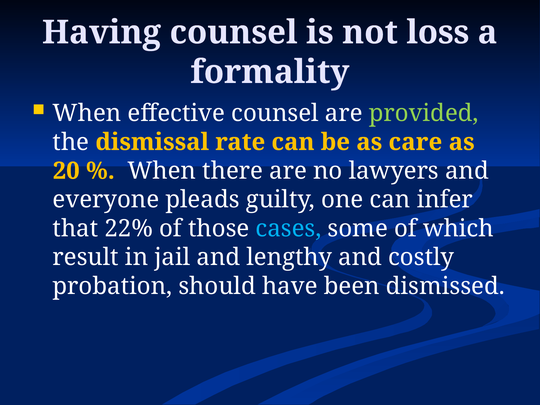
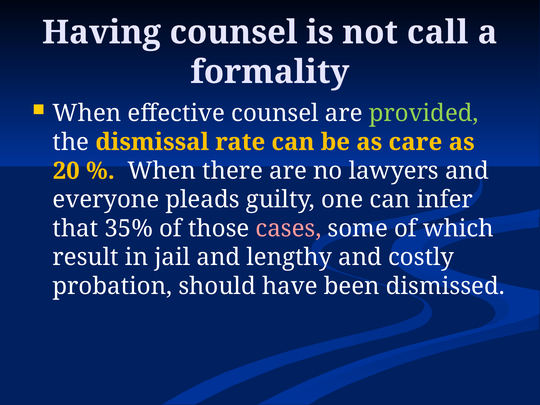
loss: loss -> call
22%: 22% -> 35%
cases colour: light blue -> pink
